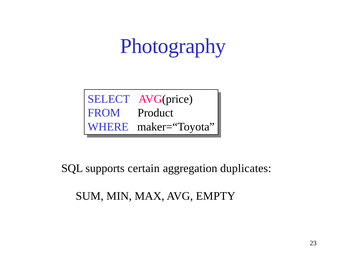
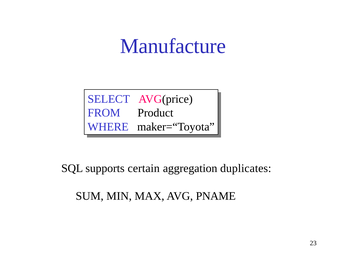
Photography: Photography -> Manufacture
EMPTY: EMPTY -> PNAME
